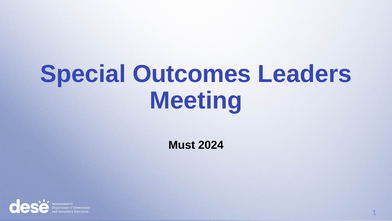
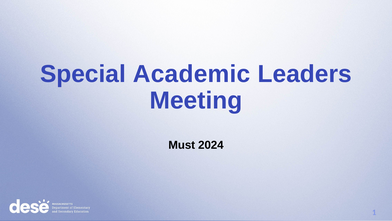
Outcomes: Outcomes -> Academic
